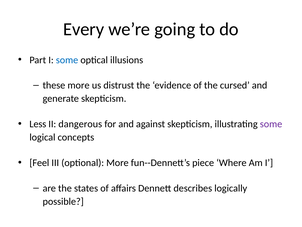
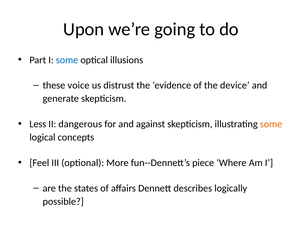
Every: Every -> Upon
these more: more -> voice
cursed: cursed -> device
some at (271, 124) colour: purple -> orange
